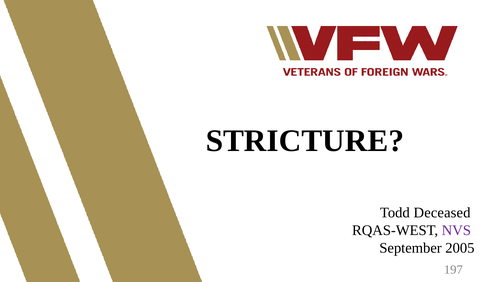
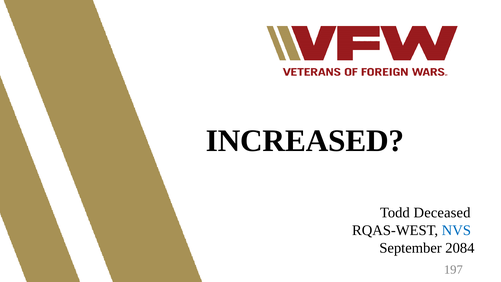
STRICTURE: STRICTURE -> INCREASED
NVS colour: purple -> blue
2005: 2005 -> 2084
